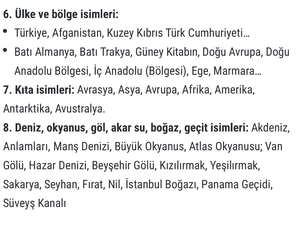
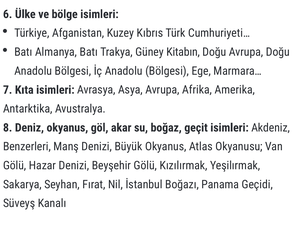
Anlamları: Anlamları -> Benzerleri
